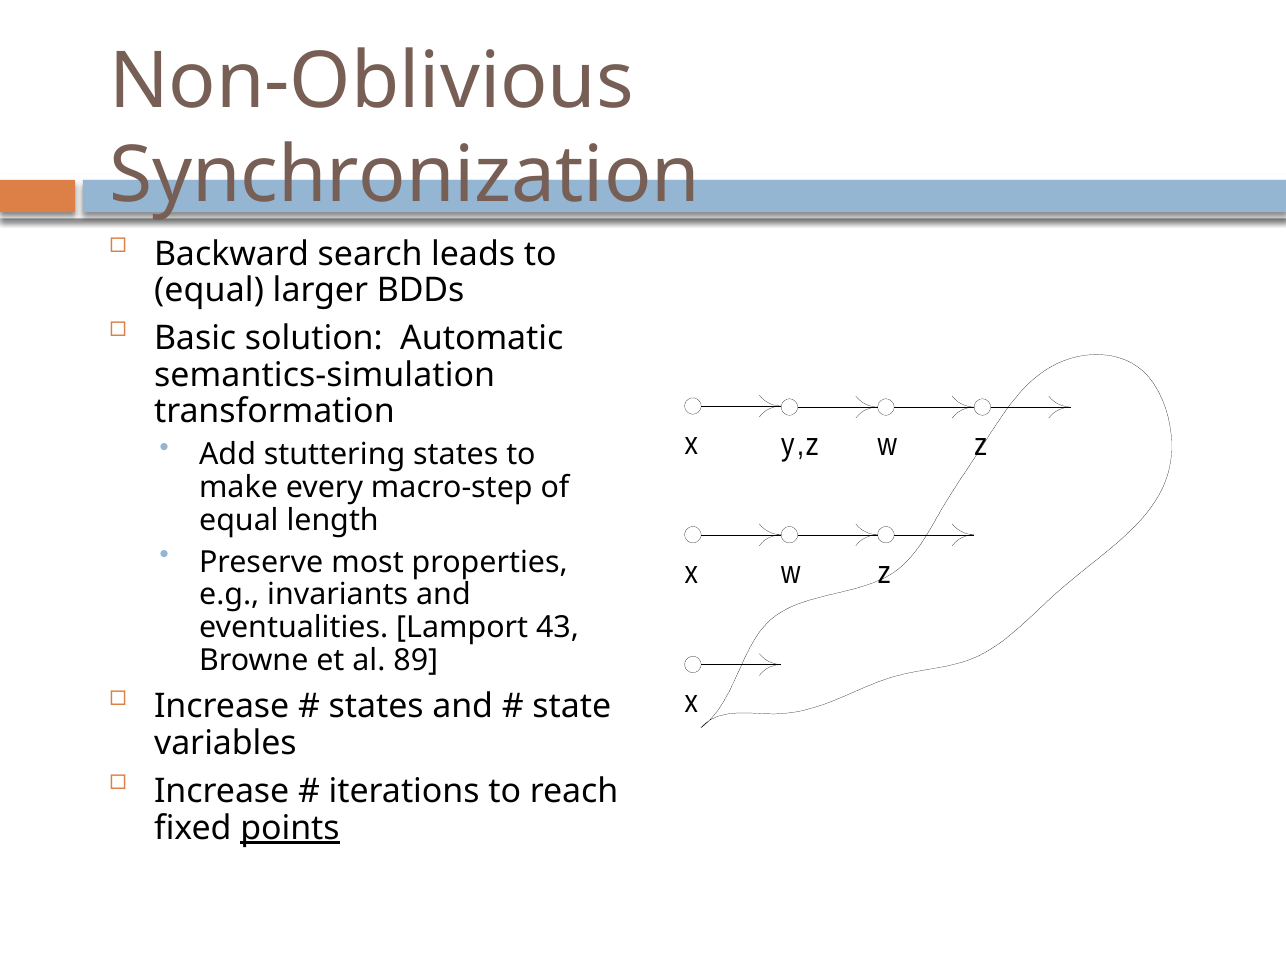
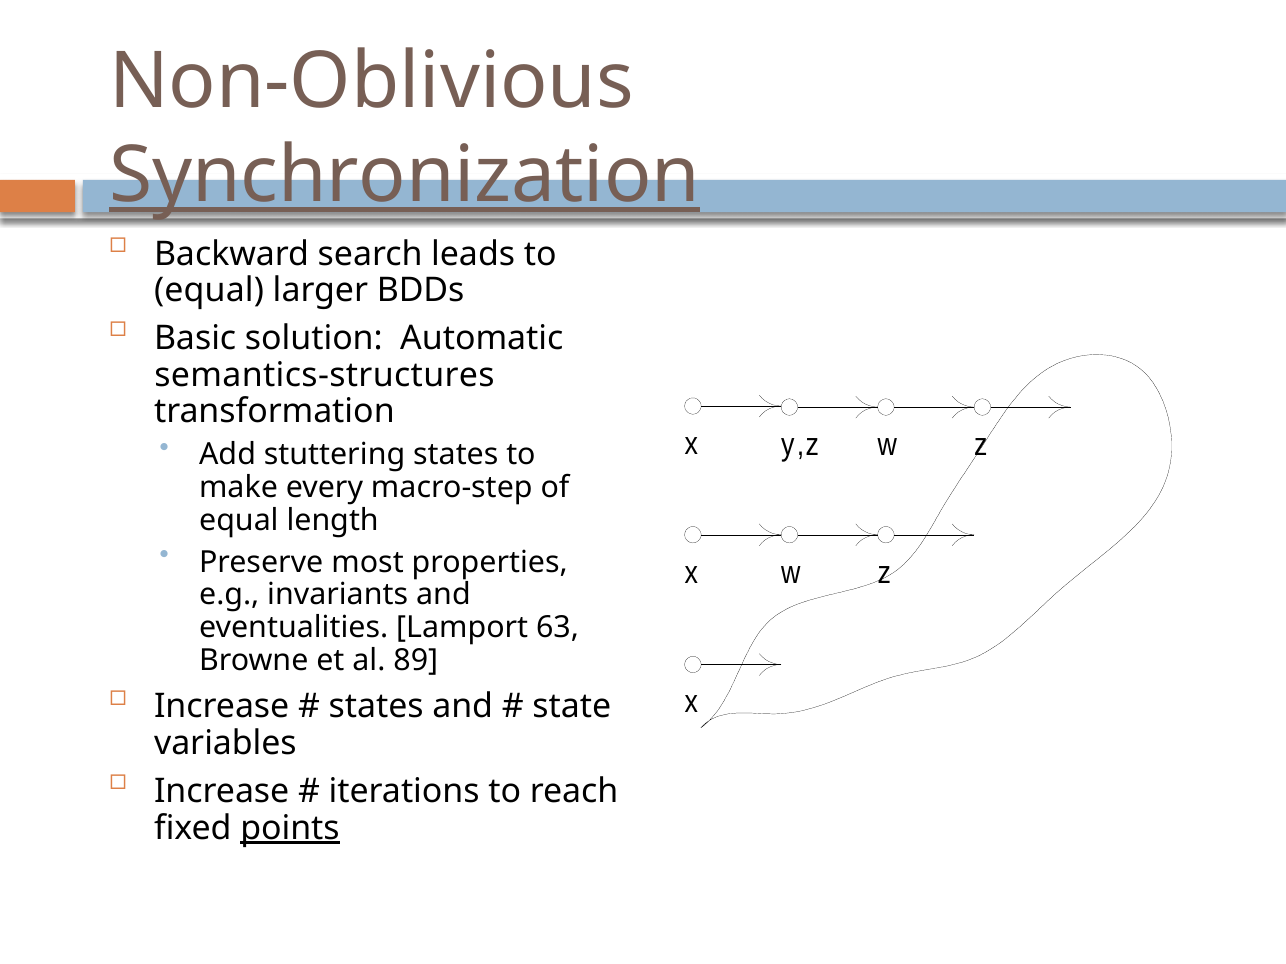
Synchronization underline: none -> present
semantics-simulation: semantics-simulation -> semantics-structures
43: 43 -> 63
